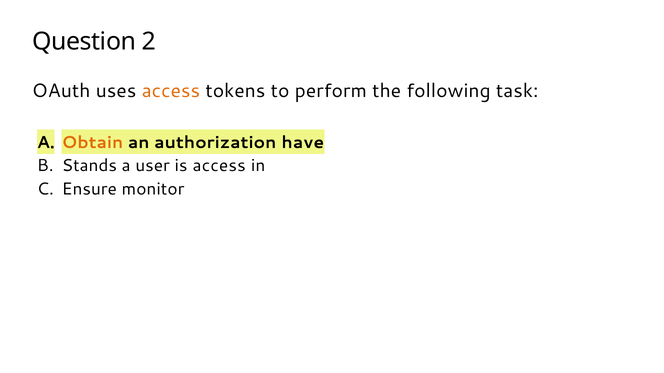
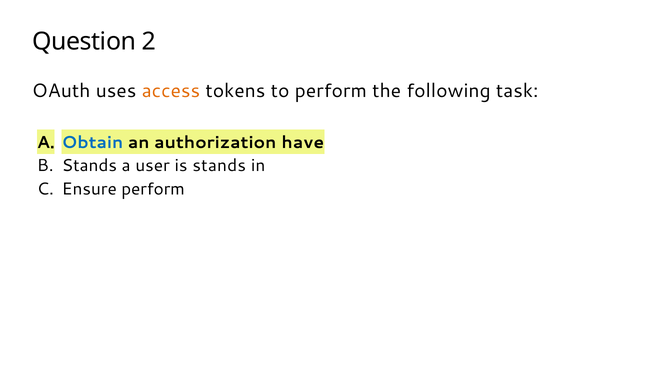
Obtain colour: orange -> blue
is access: access -> stands
Ensure monitor: monitor -> perform
